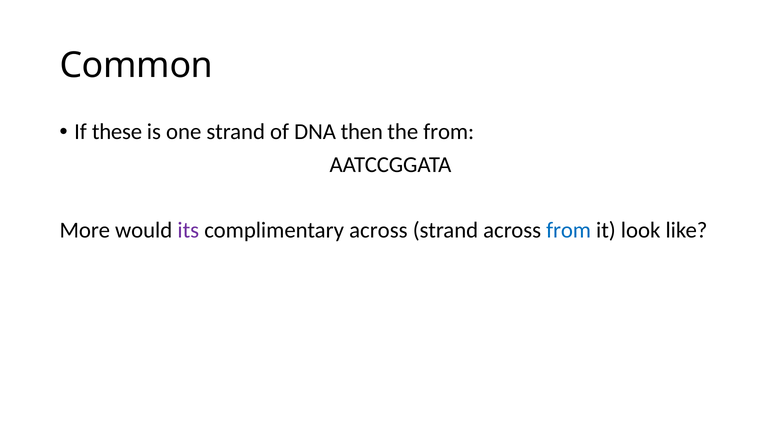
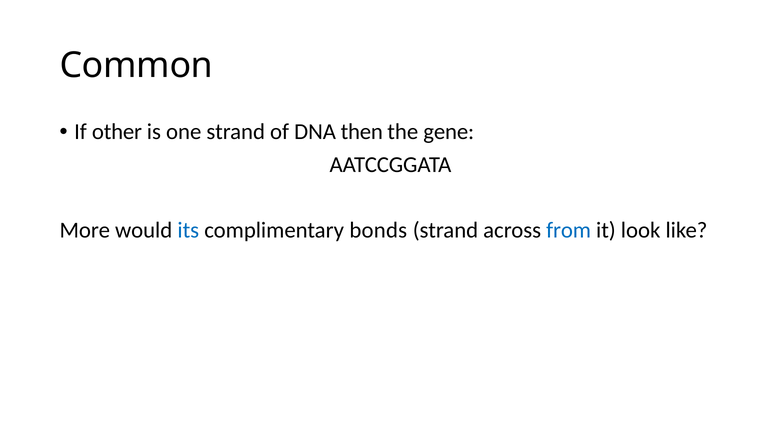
these: these -> other
the from: from -> gene
its colour: purple -> blue
complimentary across: across -> bonds
